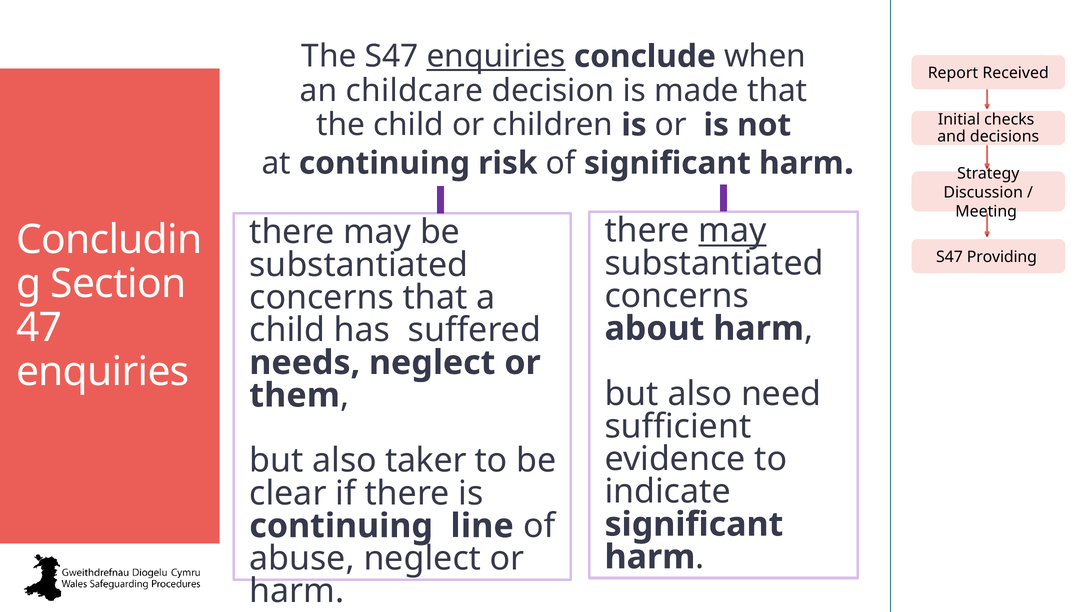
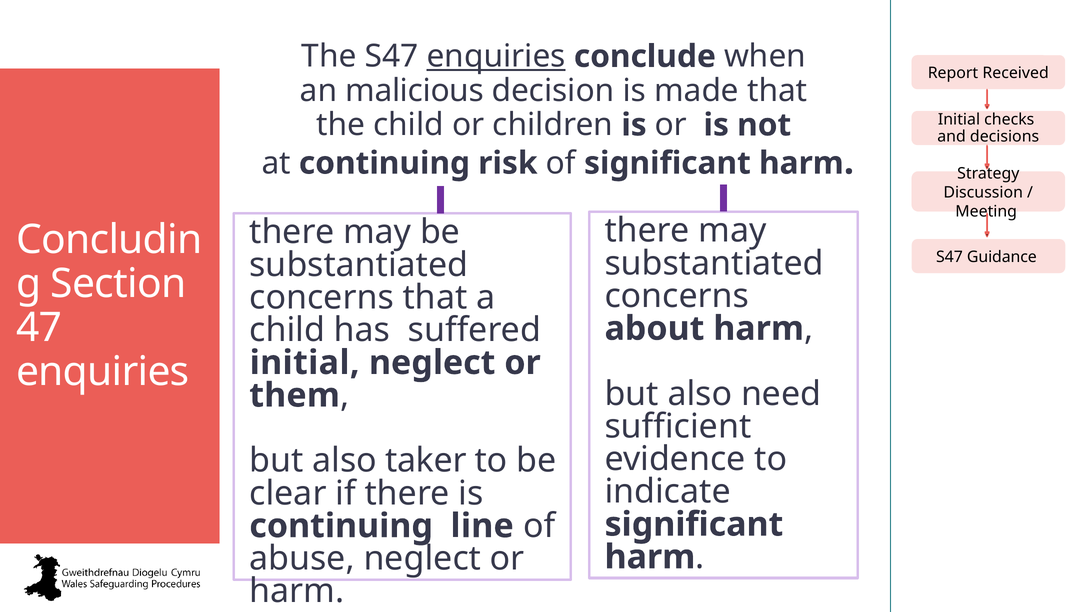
childcare: childcare -> malicious
may at (732, 231) underline: present -> none
Providing: Providing -> Guidance
needs at (305, 363): needs -> initial
